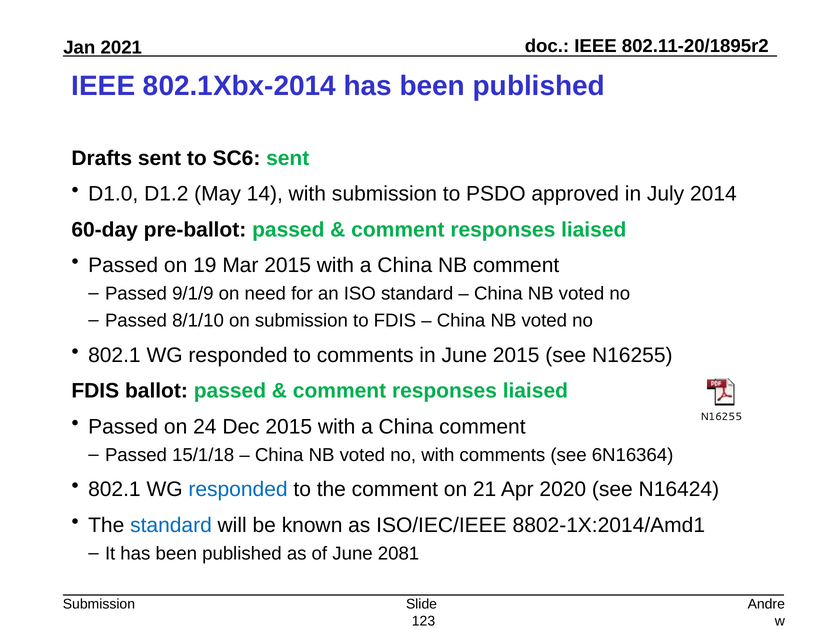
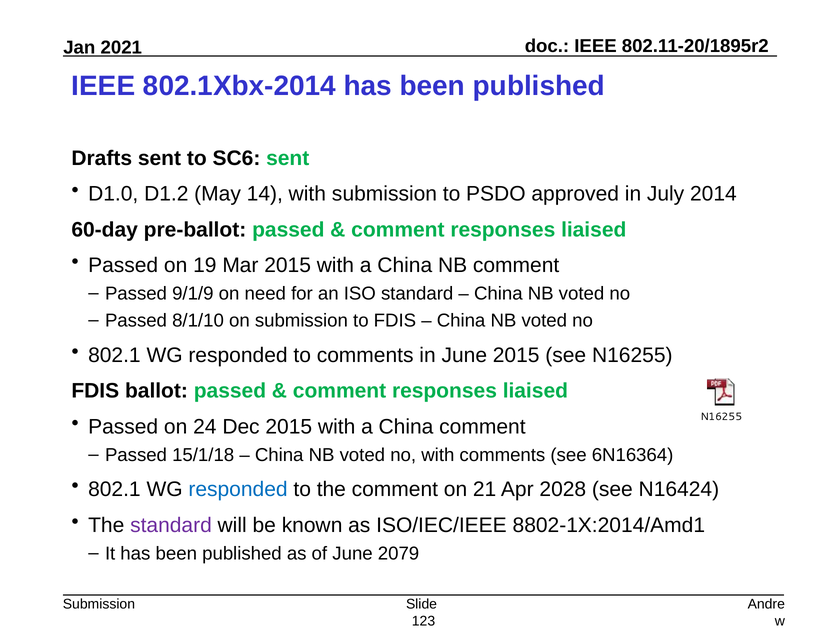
2020: 2020 -> 2028
standard at (171, 525) colour: blue -> purple
2081: 2081 -> 2079
